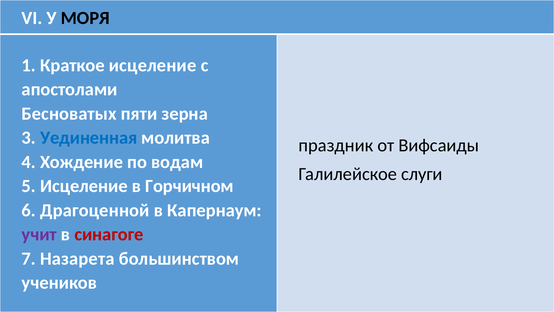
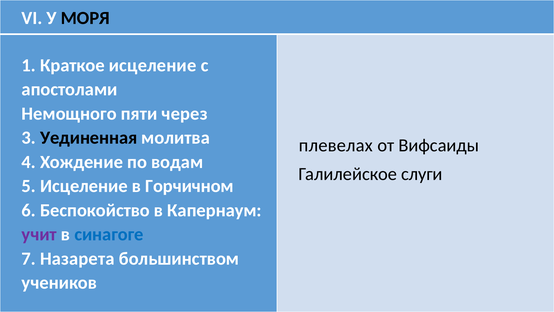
Бесноватых: Бесноватых -> Немощного
зерна: зерна -> через
Уединенная colour: blue -> black
праздник: праздник -> плевелах
Драгоценной: Драгоценной -> Беспокойство
синагоге colour: red -> blue
